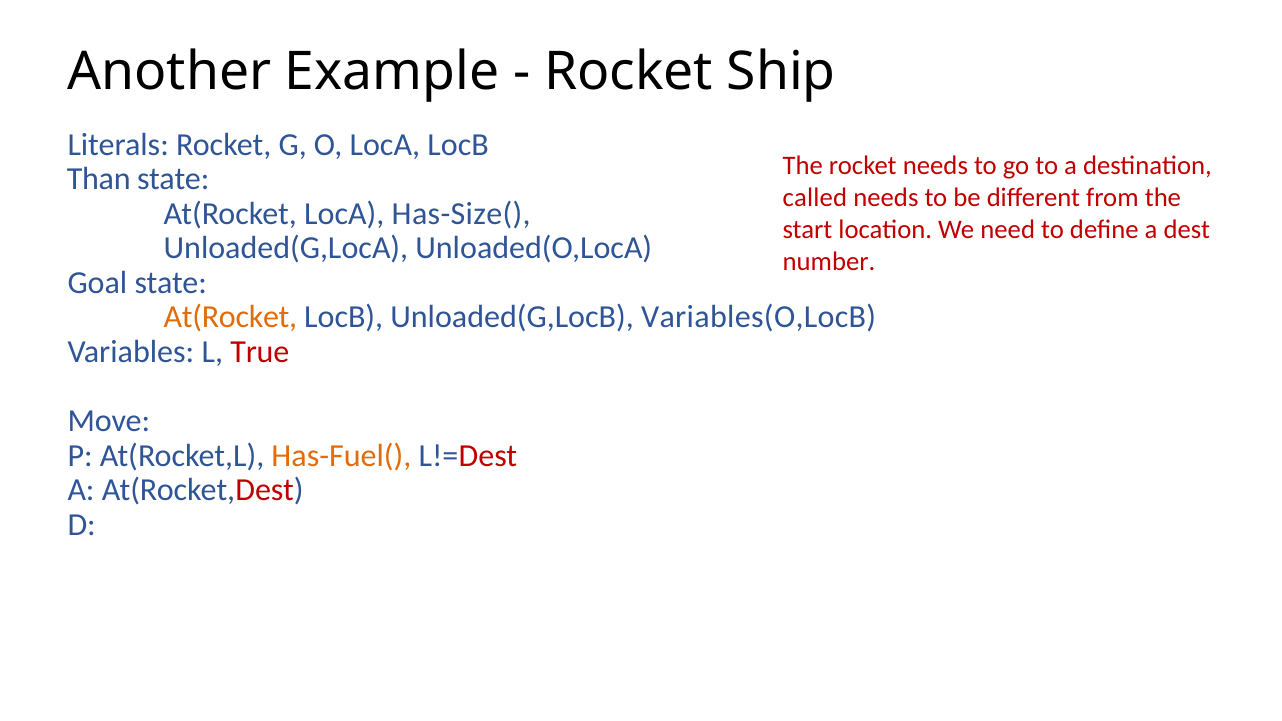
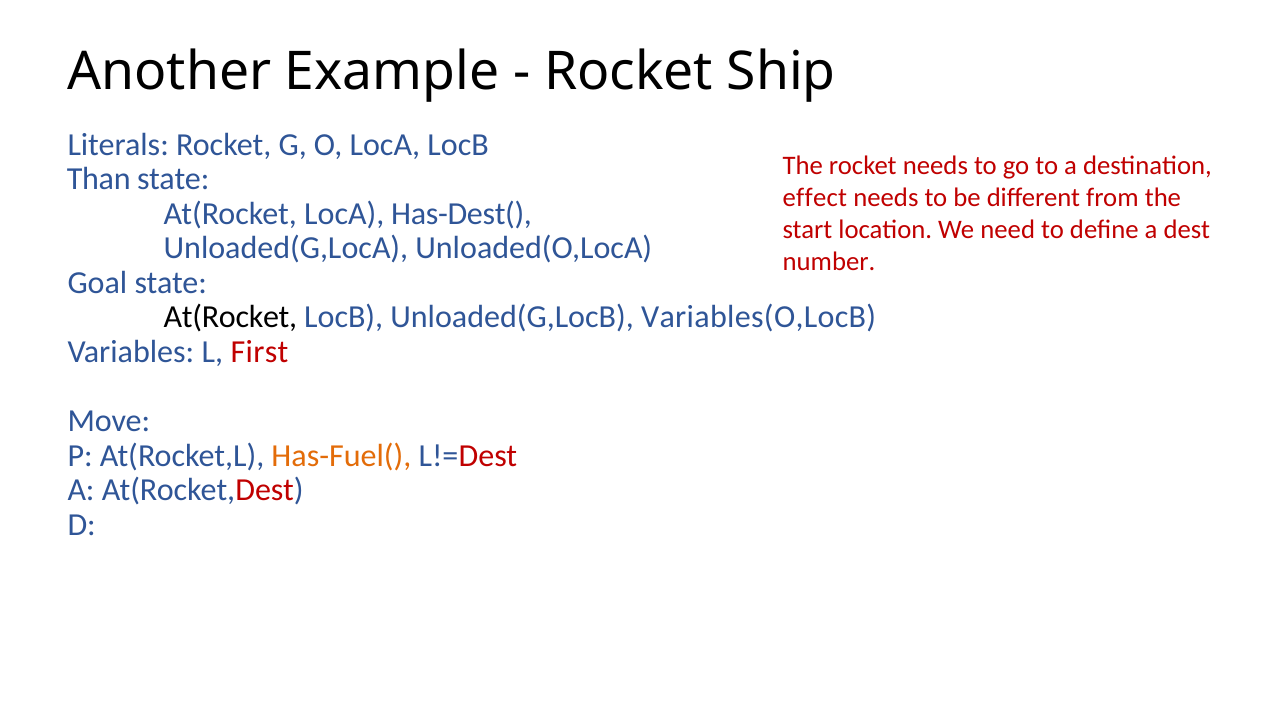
called: called -> effect
Has-Size(: Has-Size( -> Has-Dest(
At(Rocket at (230, 317) colour: orange -> black
True: True -> First
